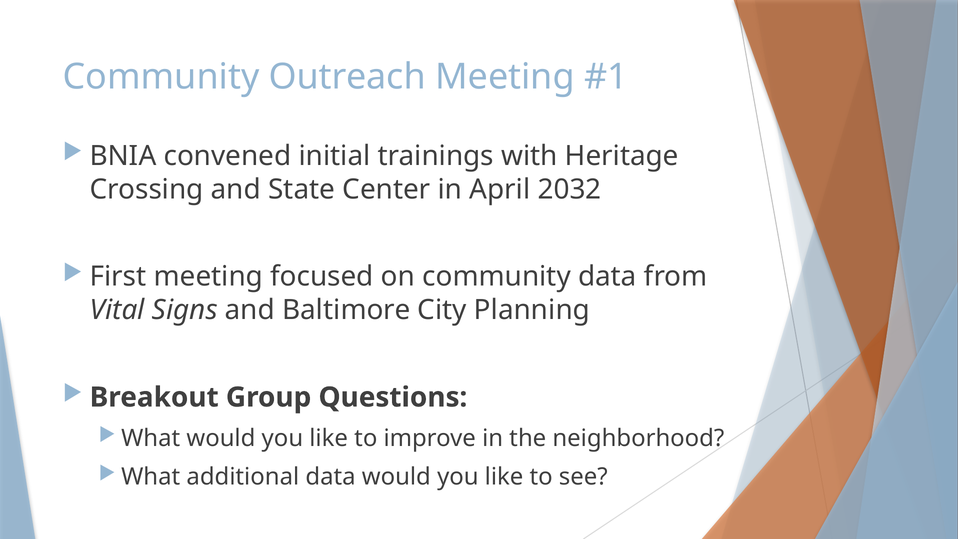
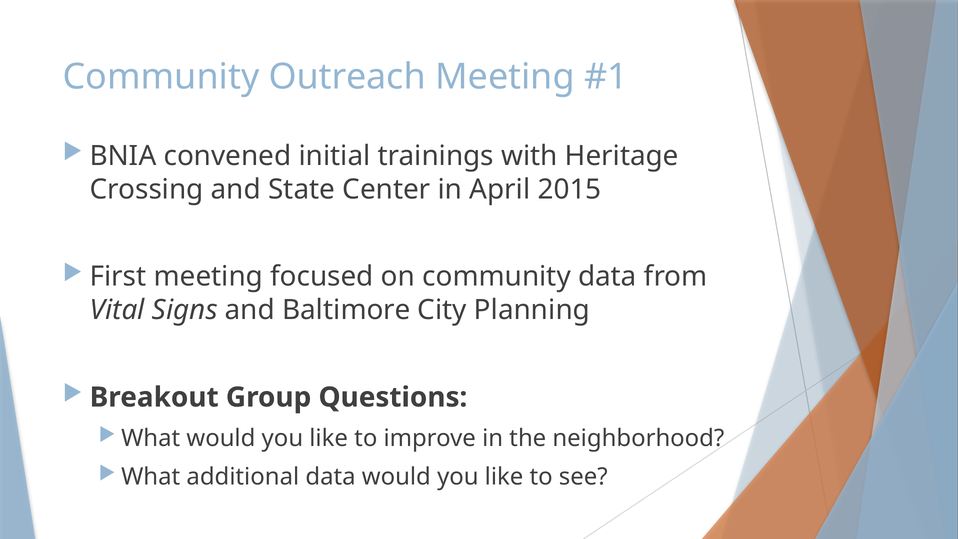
2032: 2032 -> 2015
